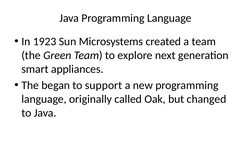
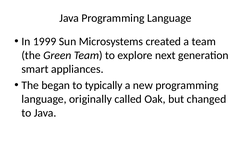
1923: 1923 -> 1999
support: support -> typically
